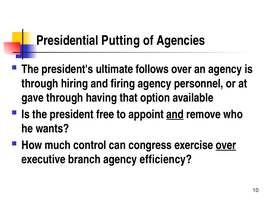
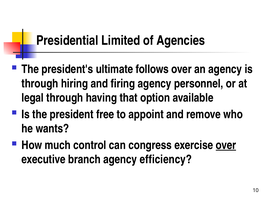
Putting: Putting -> Limited
gave: gave -> legal
and at (175, 114) underline: present -> none
